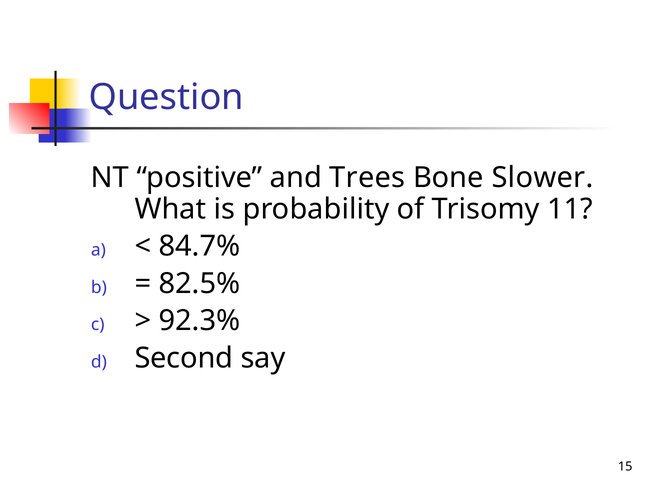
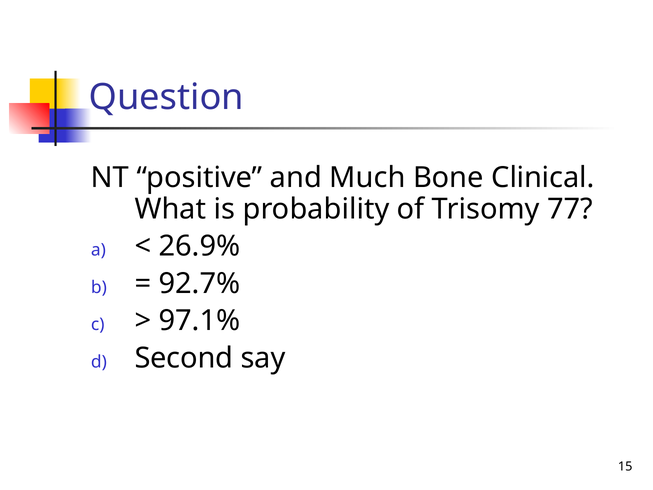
Trees: Trees -> Much
Slower: Slower -> Clinical
11: 11 -> 77
84.7%: 84.7% -> 26.9%
82.5%: 82.5% -> 92.7%
92.3%: 92.3% -> 97.1%
